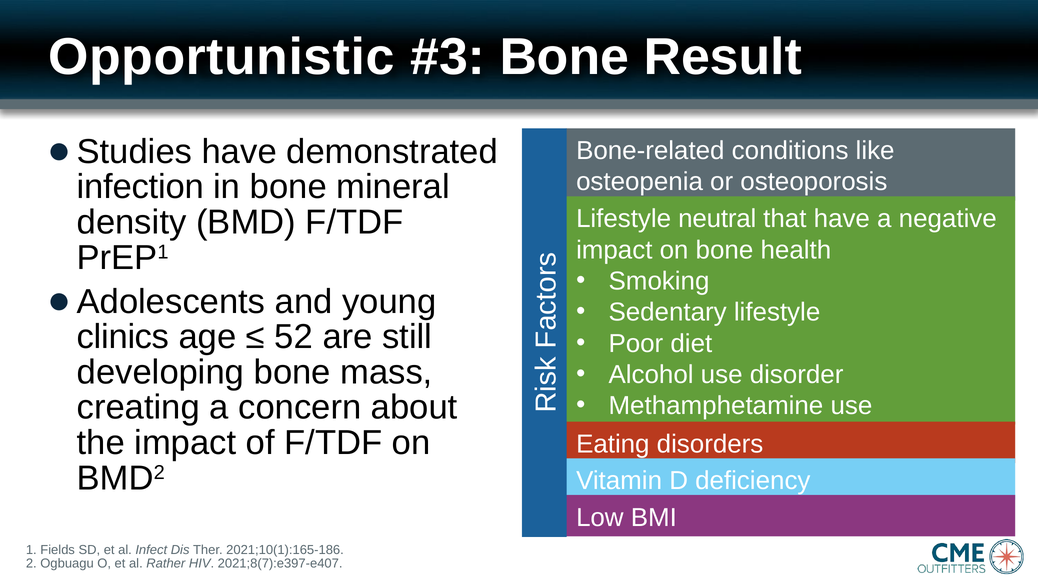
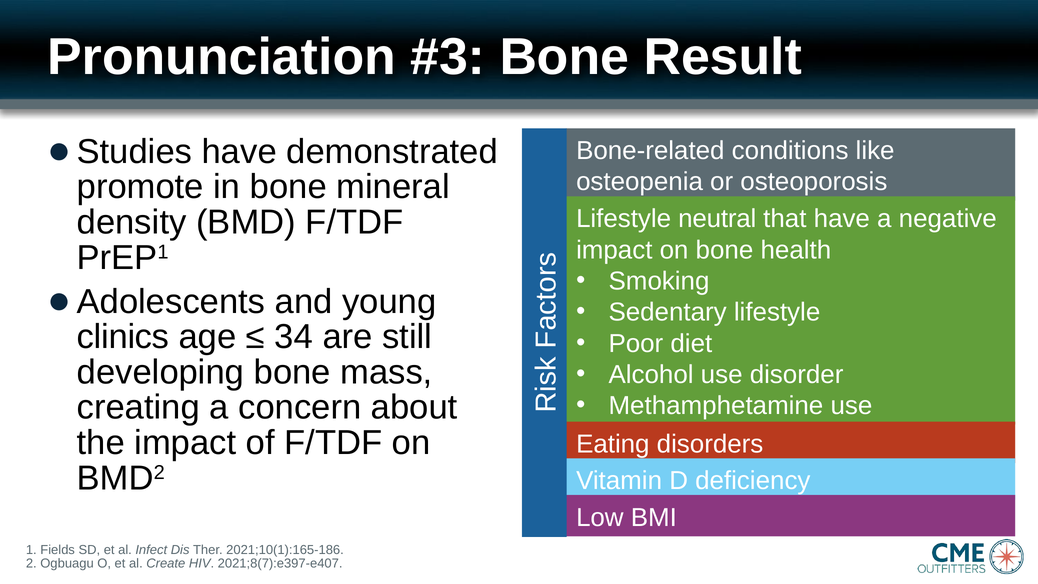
Opportunistic: Opportunistic -> Pronunciation
infection: infection -> promote
52: 52 -> 34
Rather: Rather -> Create
